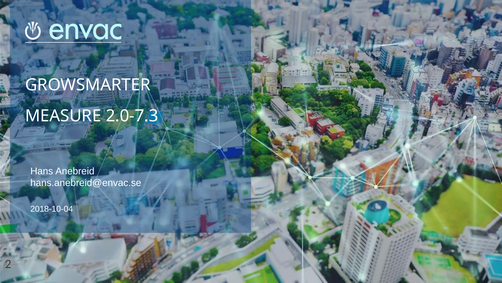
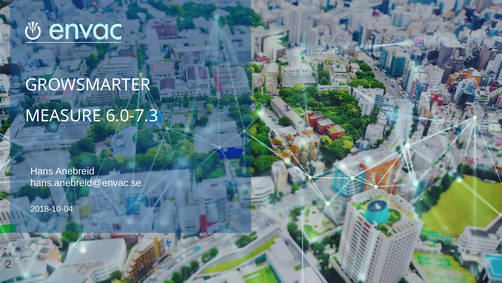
2.0-7.3: 2.0-7.3 -> 6.0-7.3
